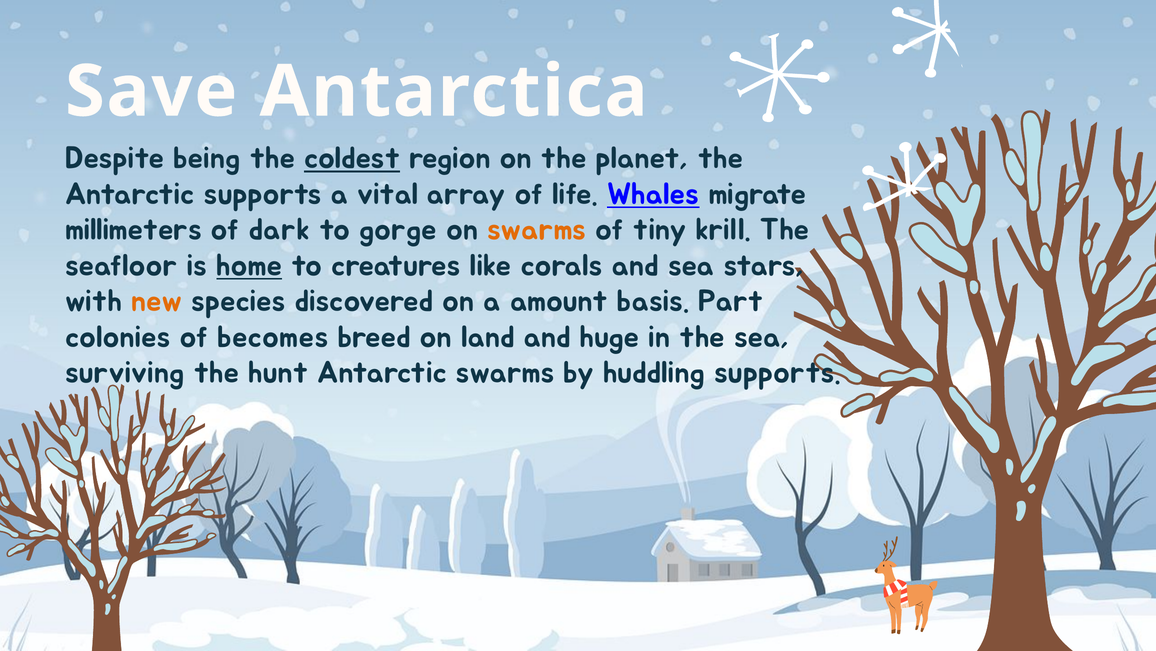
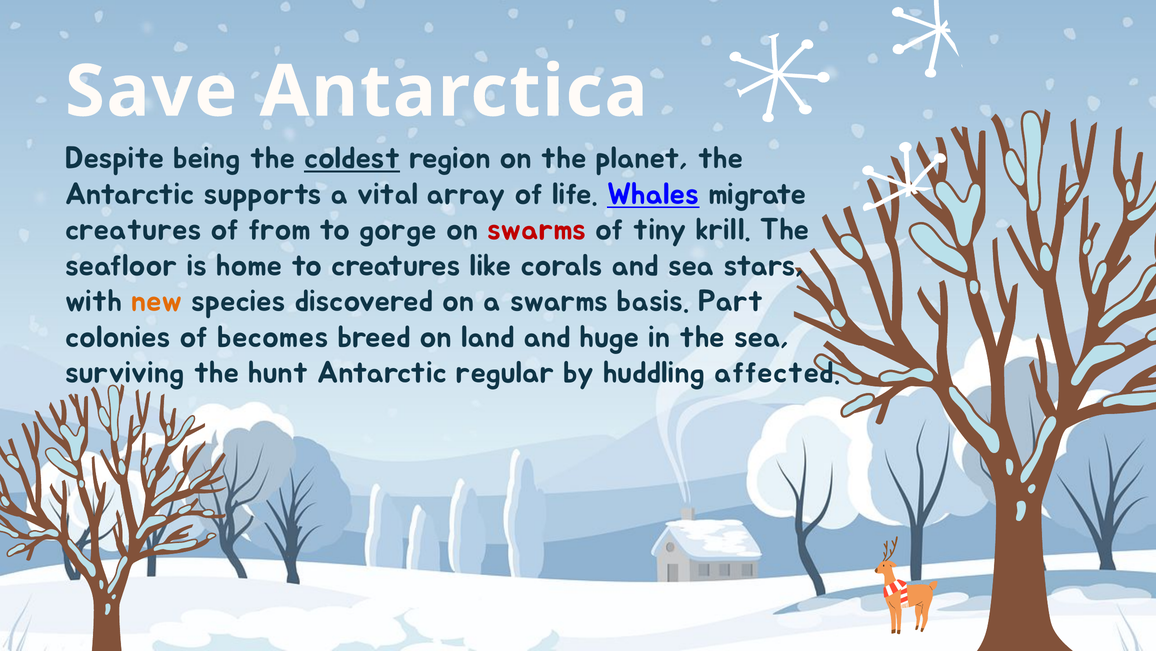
millimeters at (133, 230): millimeters -> creatures
dark: dark -> from
swarms at (537, 230) colour: orange -> red
home underline: present -> none
a amount: amount -> swarms
Antarctic swarms: swarms -> regular
huddling supports: supports -> affected
